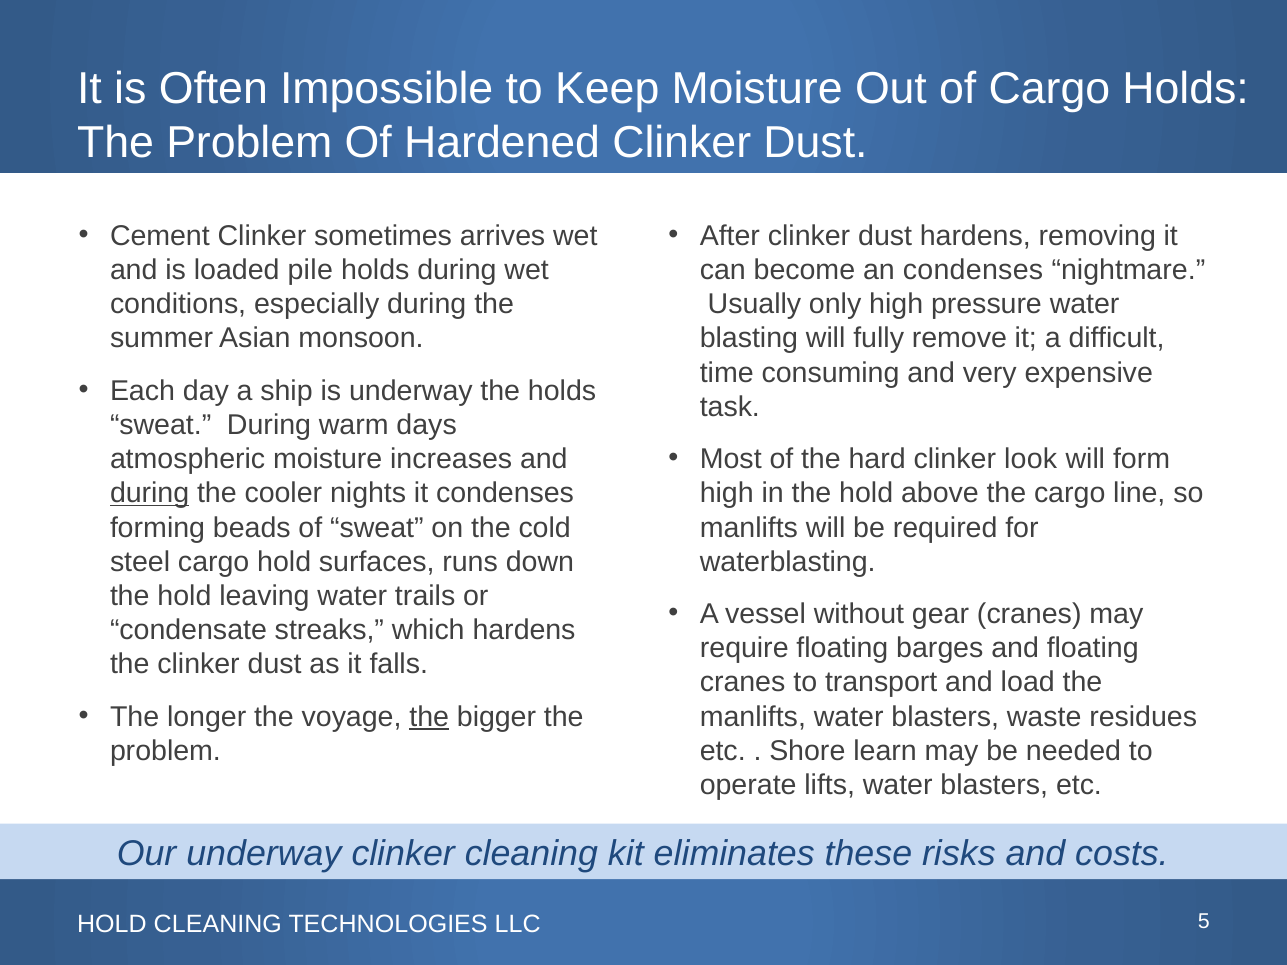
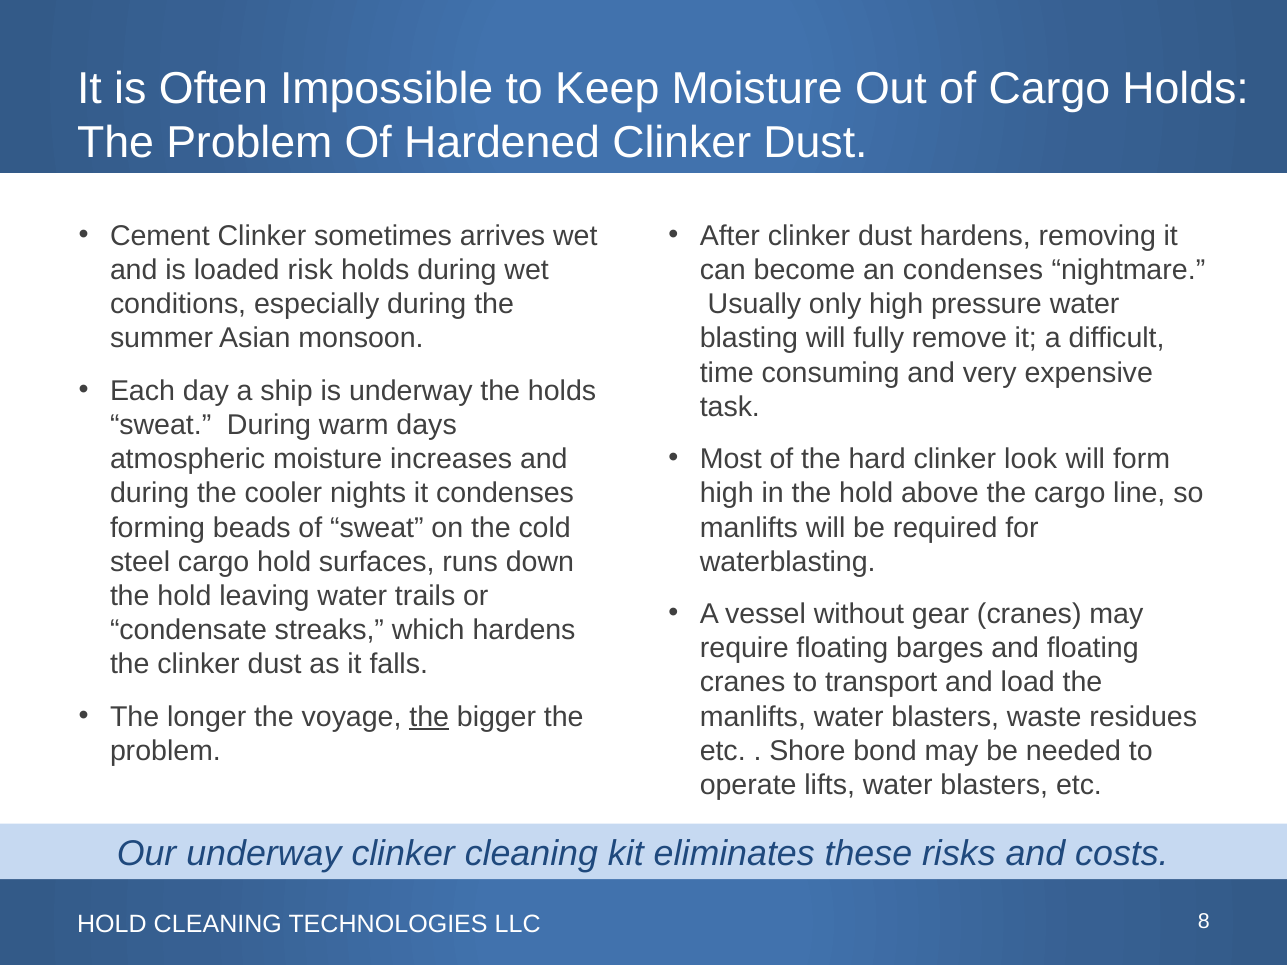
pile: pile -> risk
during at (150, 493) underline: present -> none
learn: learn -> bond
5: 5 -> 8
